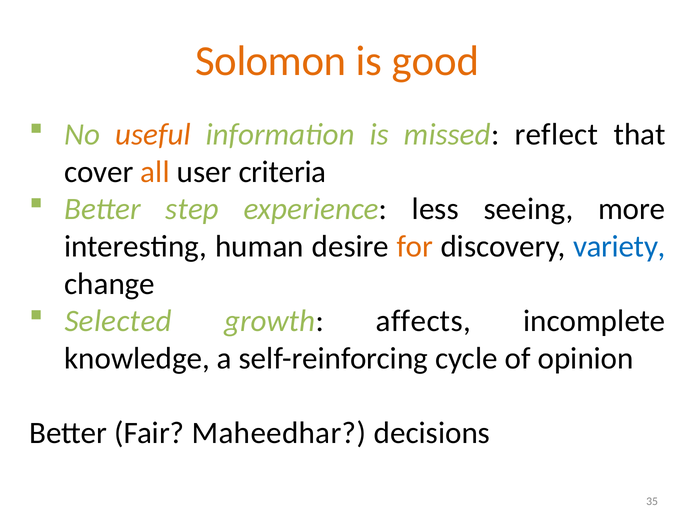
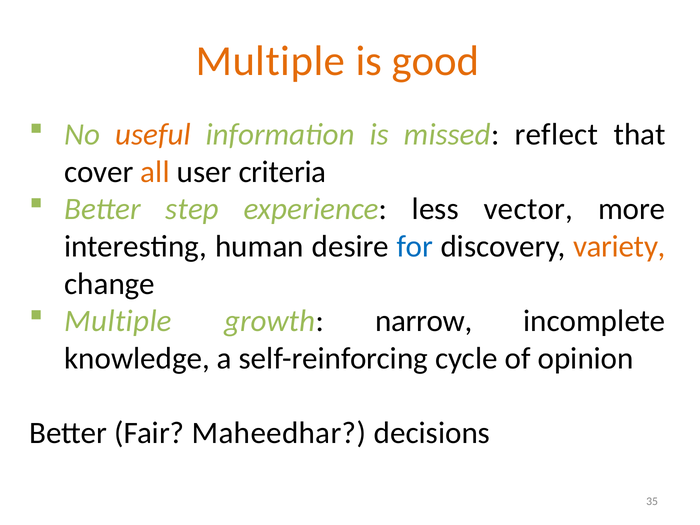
Solomon at (271, 61): Solomon -> Multiple
seeing: seeing -> vector
for colour: orange -> blue
variety colour: blue -> orange
Selected at (118, 321): Selected -> Multiple
affects: affects -> narrow
